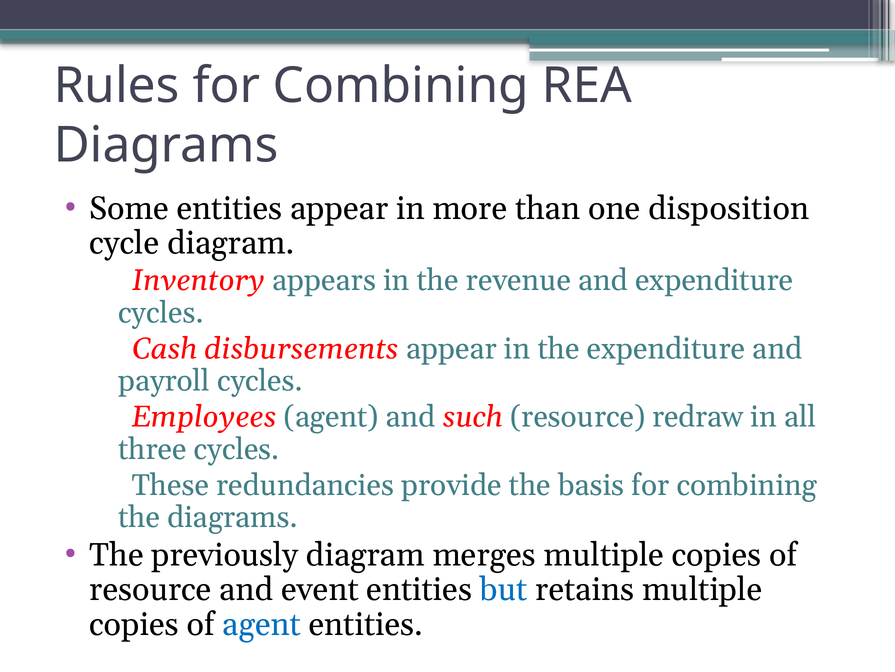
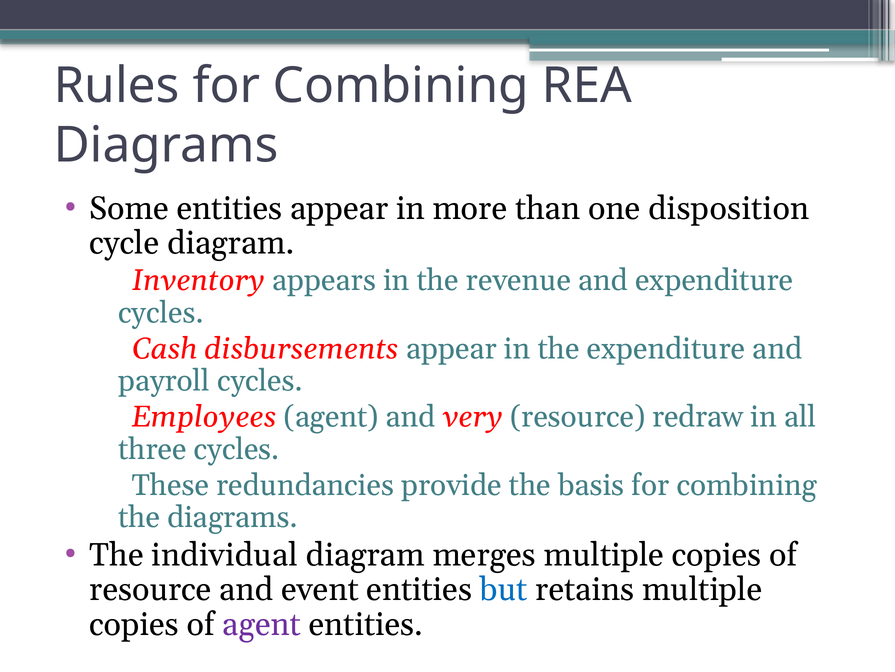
such: such -> very
previously: previously -> individual
agent at (262, 624) colour: blue -> purple
